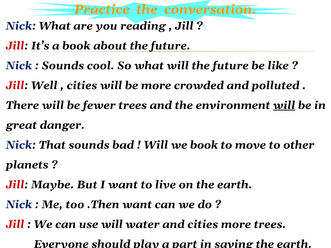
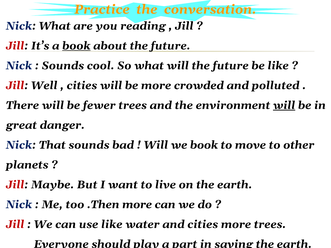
book at (76, 46) underline: none -> present
.Then want: want -> more
use will: will -> like
